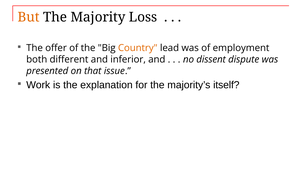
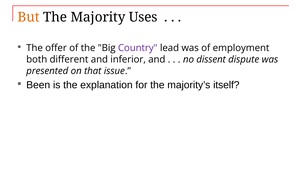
Loss: Loss -> Uses
Country colour: orange -> purple
Work: Work -> Been
